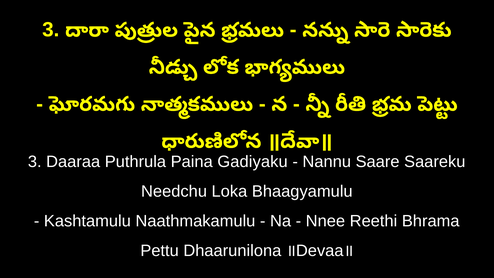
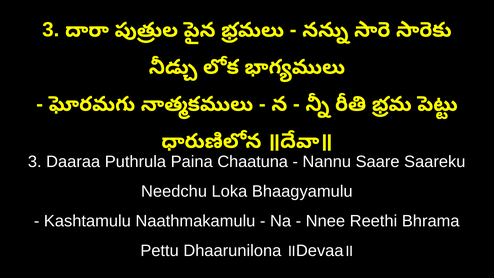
Gadiyaku: Gadiyaku -> Chaatuna
